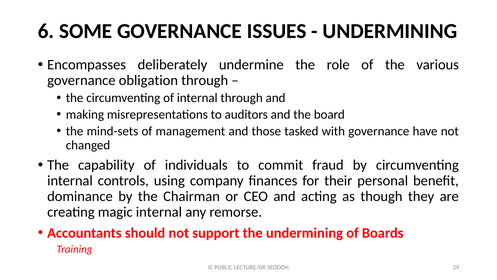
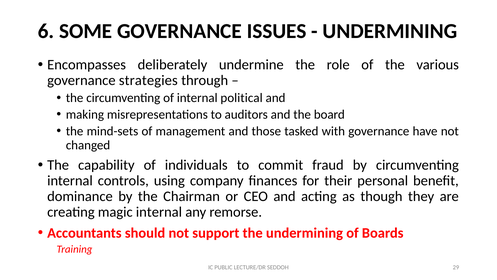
obligation: obligation -> strategies
internal through: through -> political
